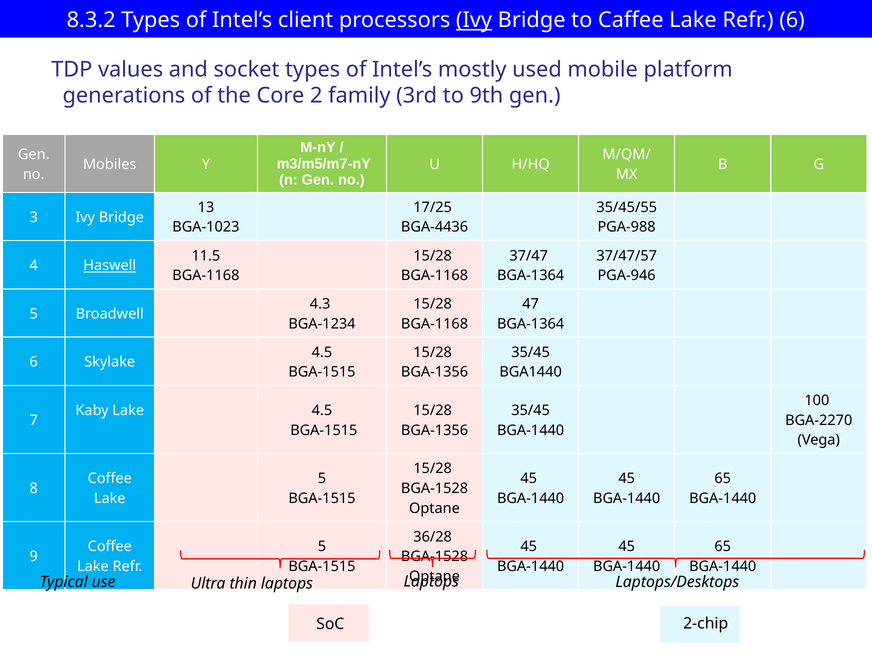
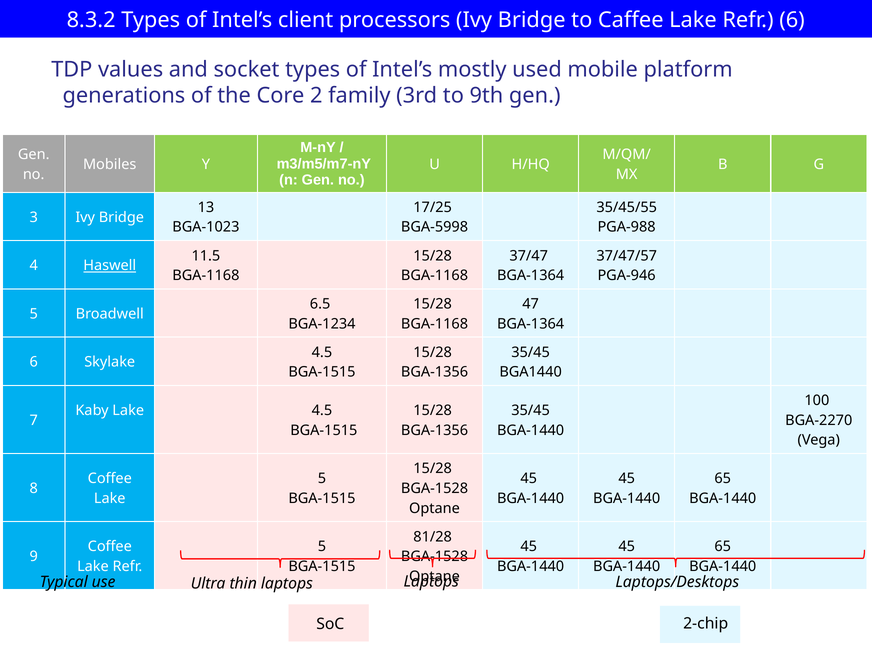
Ivy at (474, 20) underline: present -> none
BGA-4436: BGA-4436 -> BGA-5998
4.3: 4.3 -> 6.5
36/28: 36/28 -> 81/28
